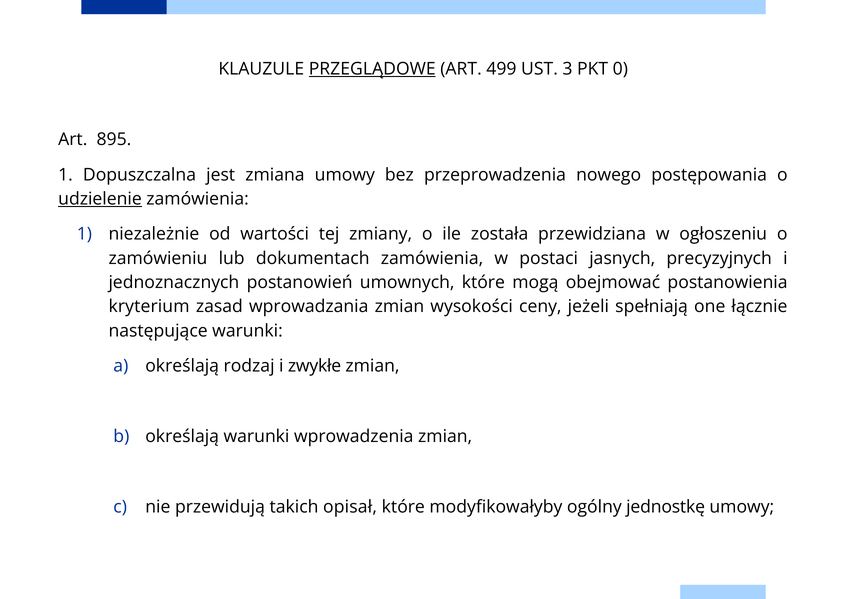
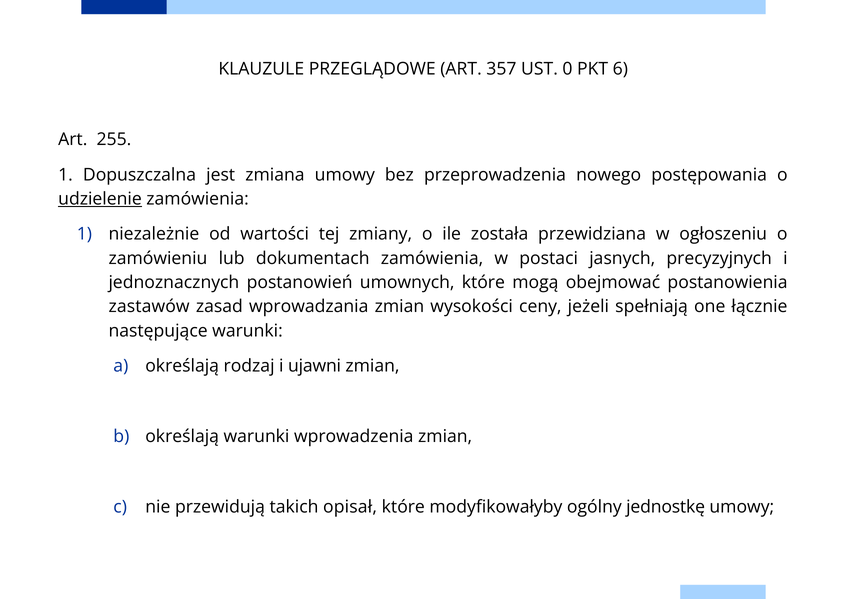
PRZEGLĄDOWE underline: present -> none
499: 499 -> 357
3: 3 -> 0
0: 0 -> 6
895: 895 -> 255
kryterium: kryterium -> zastawów
zwykłe: zwykłe -> ujawni
